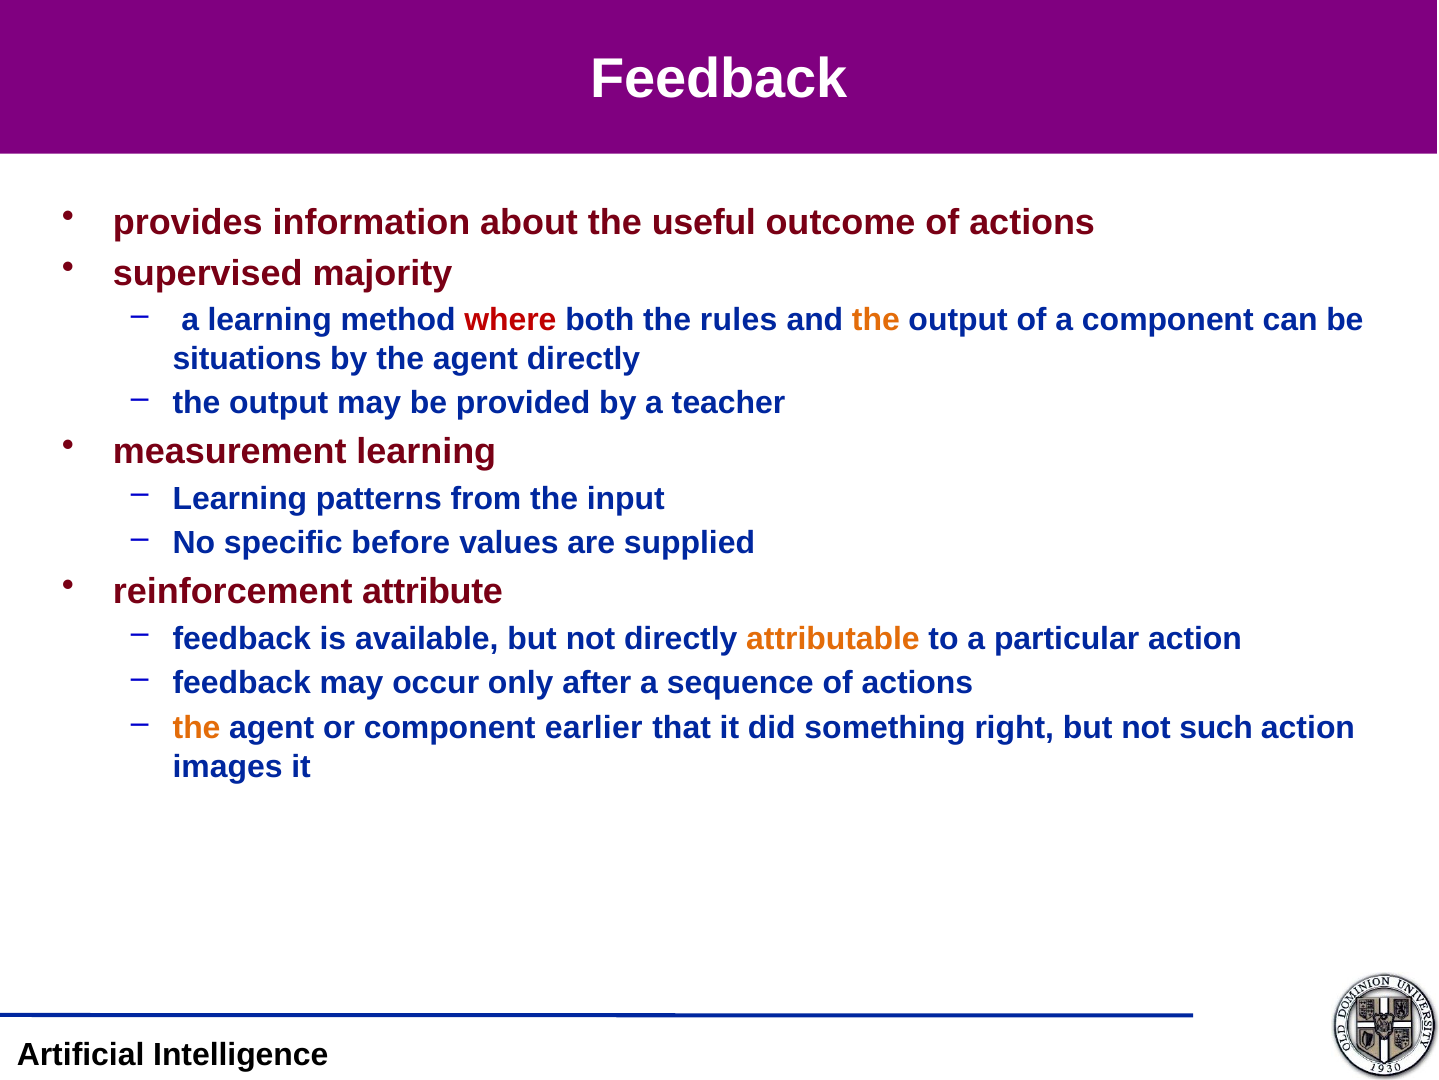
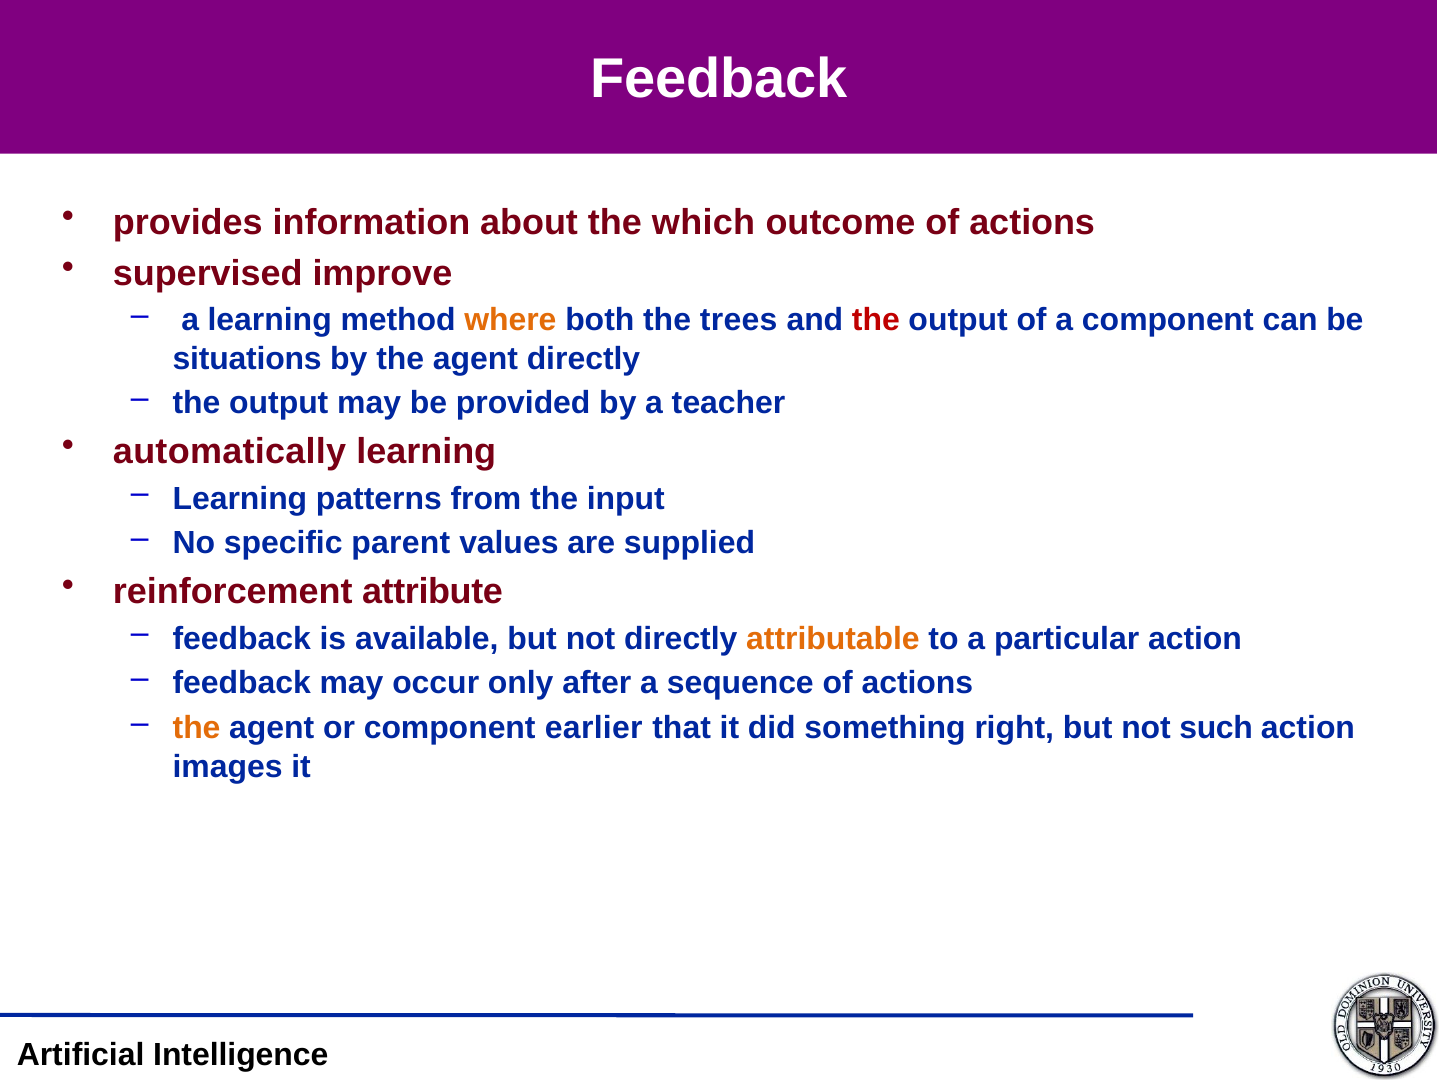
useful: useful -> which
majority: majority -> improve
where colour: red -> orange
rules: rules -> trees
the at (876, 320) colour: orange -> red
measurement: measurement -> automatically
before: before -> parent
